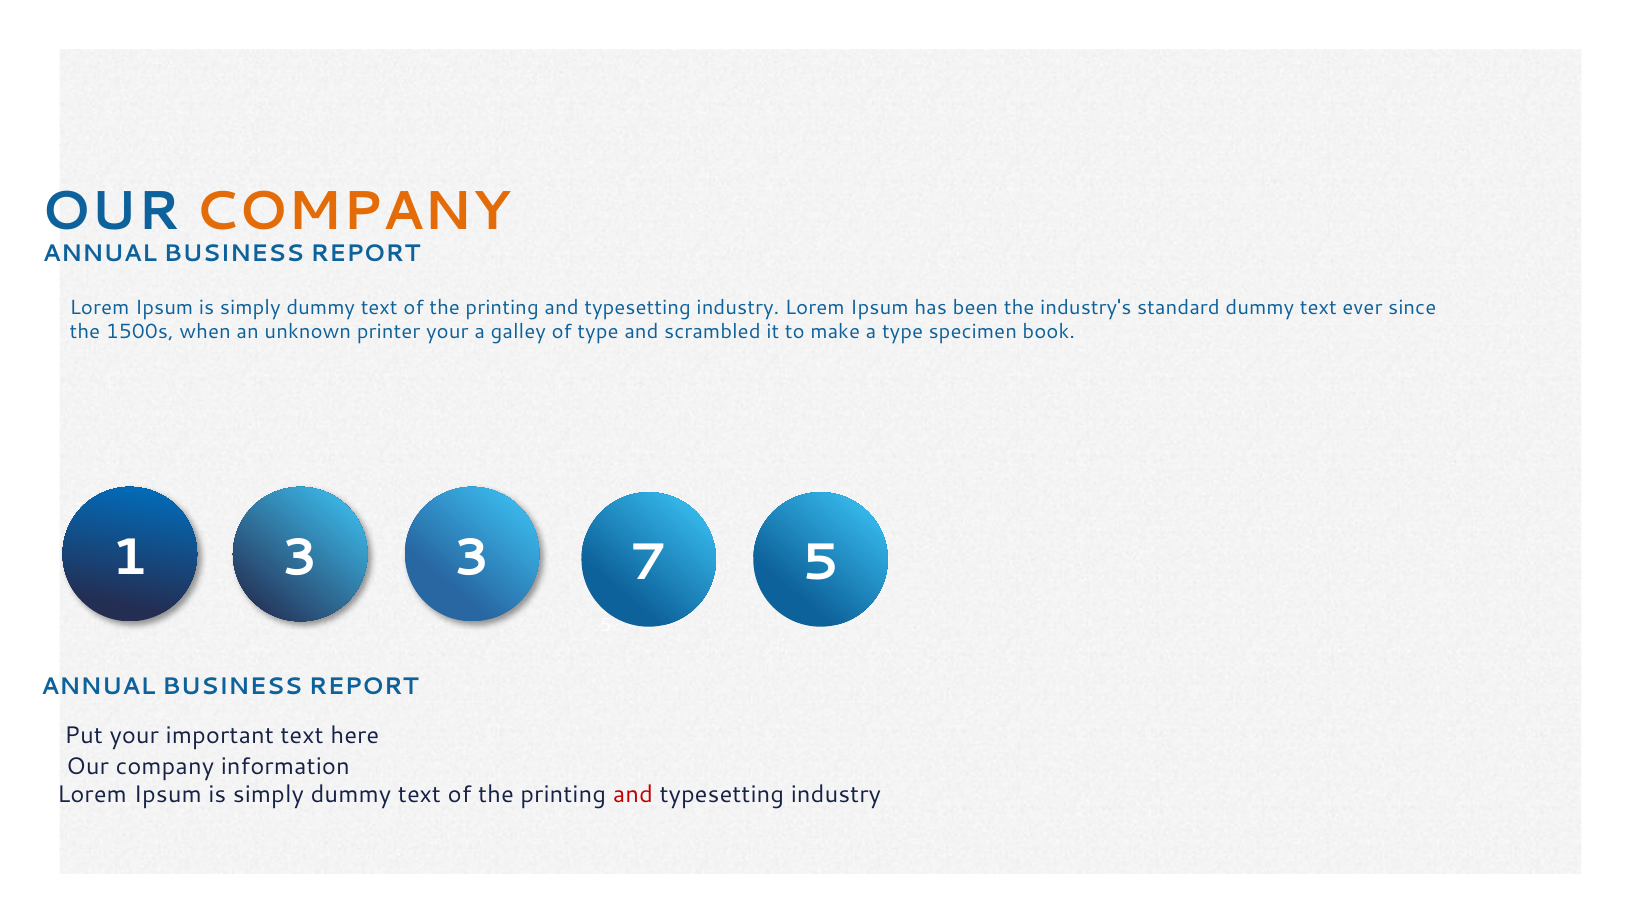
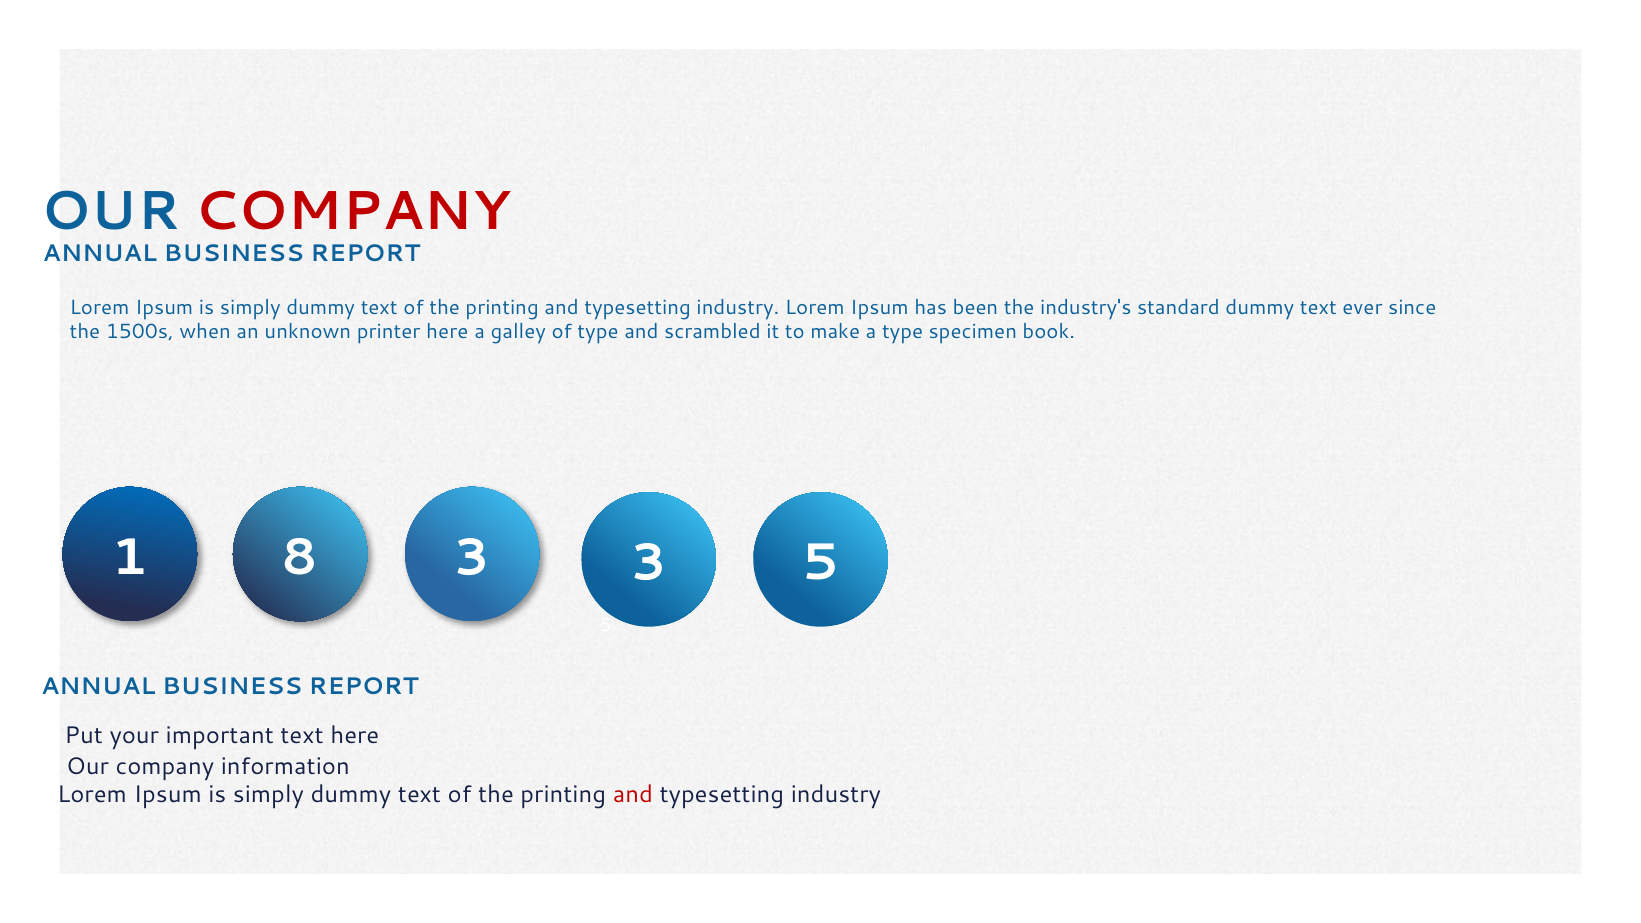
COMPANY at (353, 212) colour: orange -> red
printer your: your -> here
1 3: 3 -> 8
3 7: 7 -> 3
